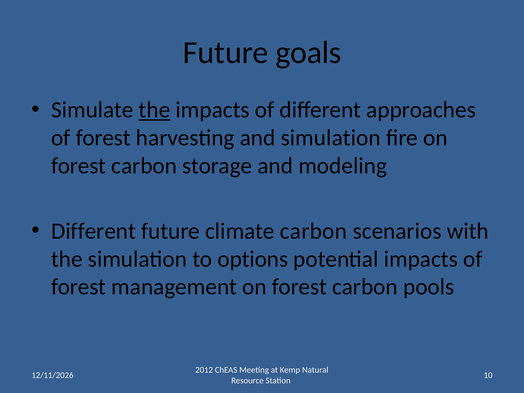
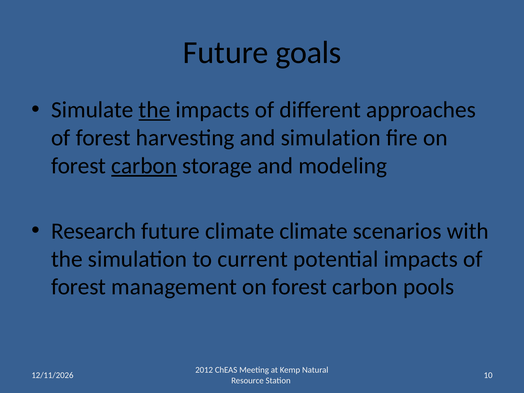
carbon at (144, 166) underline: none -> present
Different at (93, 231): Different -> Research
climate carbon: carbon -> climate
options: options -> current
